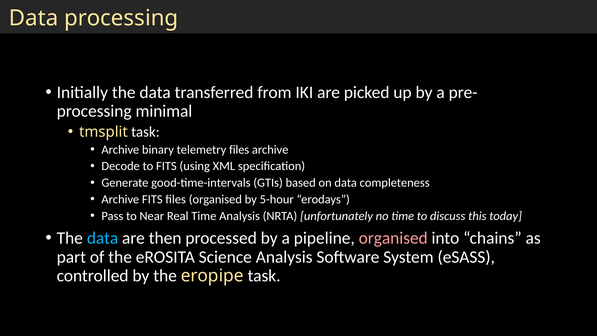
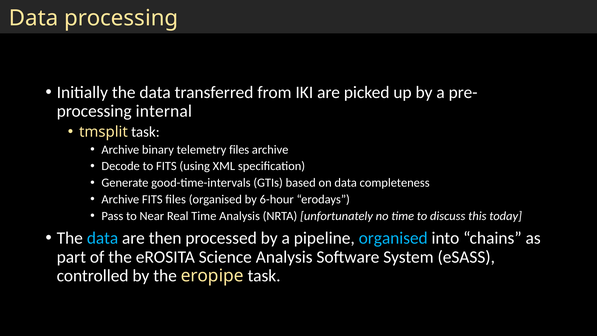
minimal: minimal -> internal
5-hour: 5-hour -> 6-hour
organised at (393, 238) colour: pink -> light blue
